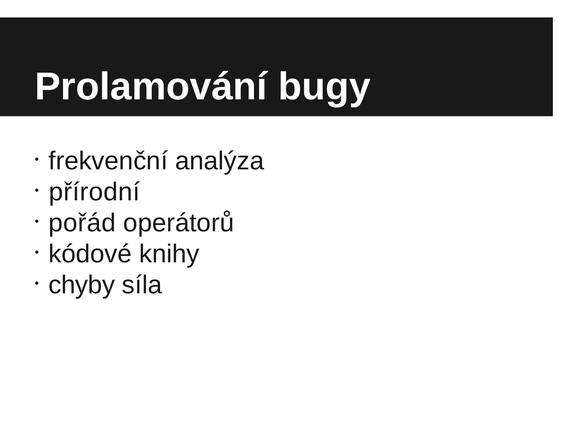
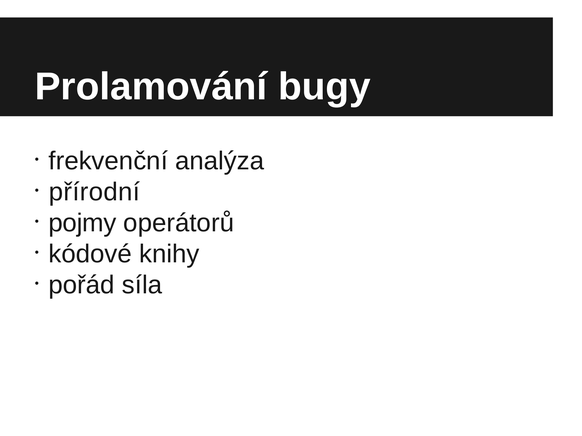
pořád: pořád -> pojmy
chyby: chyby -> pořád
